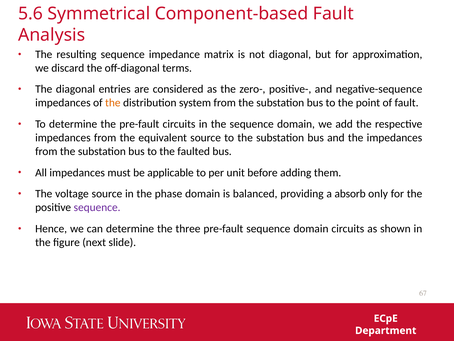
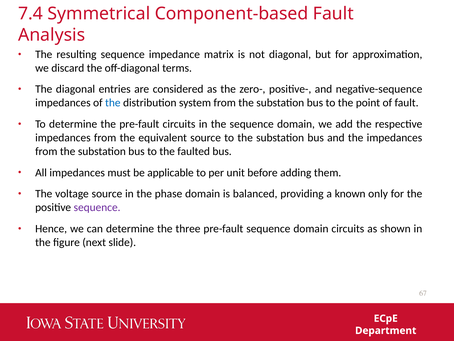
5.6: 5.6 -> 7.4
the at (113, 103) colour: orange -> blue
absorb: absorb -> known
